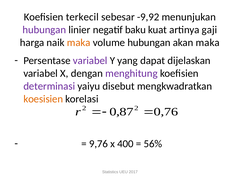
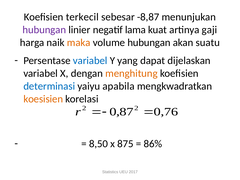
-9,92: -9,92 -> -8,87
baku: baku -> lama
akan maka: maka -> suatu
variabel at (90, 61) colour: purple -> blue
menghitung colour: purple -> orange
determinasi colour: purple -> blue
disebut: disebut -> apabila
9,76: 9,76 -> 8,50
400: 400 -> 875
56%: 56% -> 86%
